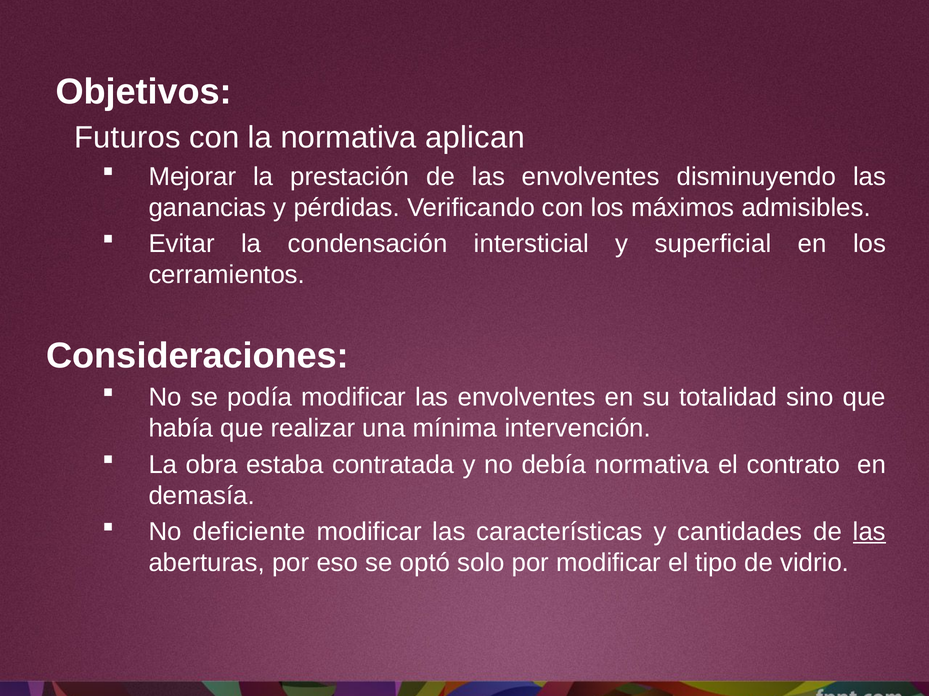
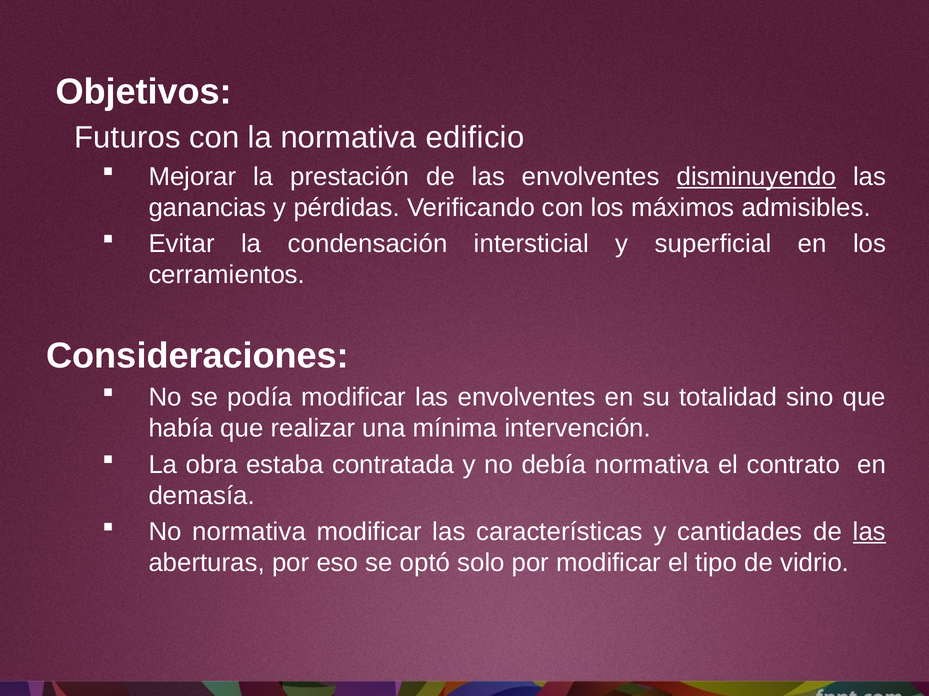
aplican: aplican -> edificio
disminuyendo underline: none -> present
No deficiente: deficiente -> normativa
